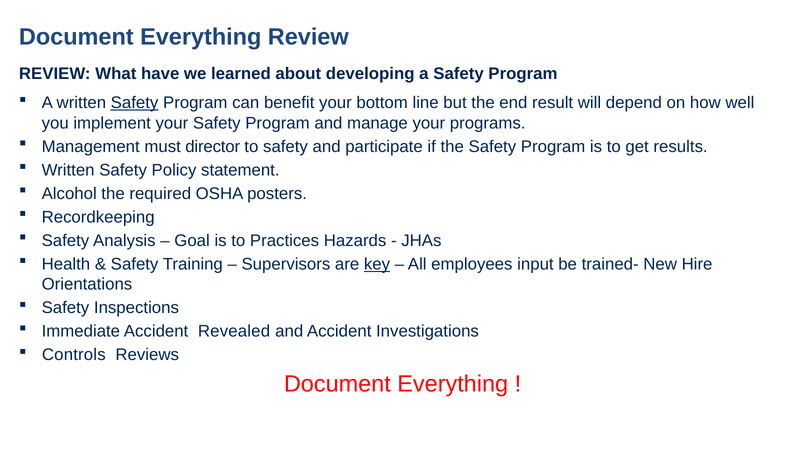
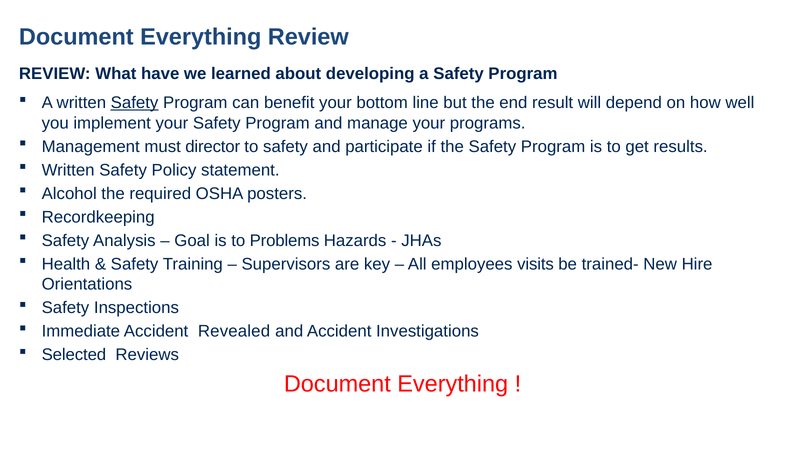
Practices: Practices -> Problems
key underline: present -> none
input: input -> visits
Controls: Controls -> Selected
